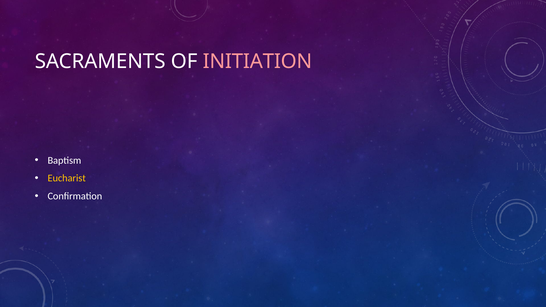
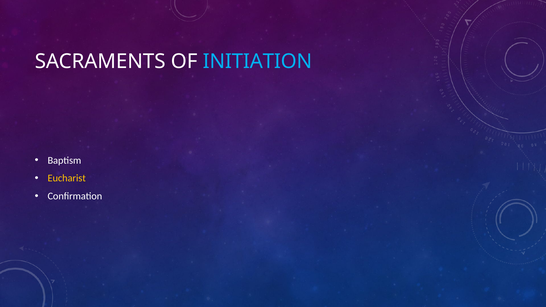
INITIATION colour: pink -> light blue
